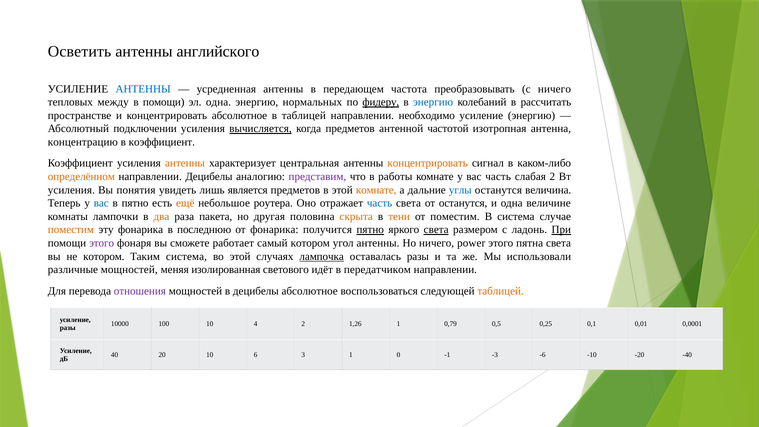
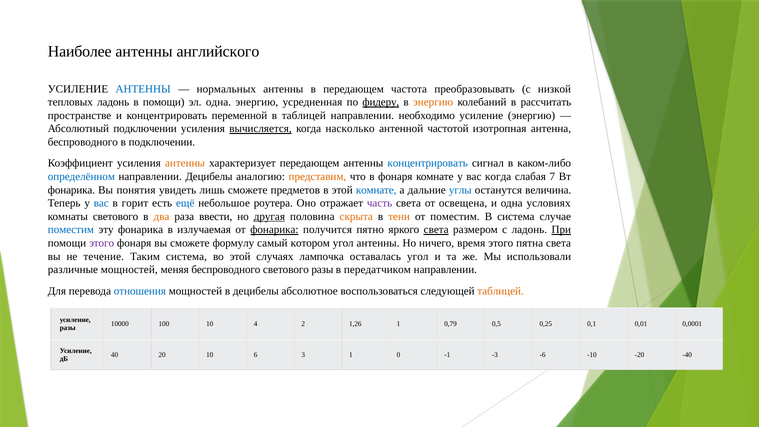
Осветить: Осветить -> Наиболее
усредненная: усредненная -> нормальных
с ничего: ничего -> низкой
тепловых между: между -> ладонь
нормальных: нормальных -> усредненная
энергию at (433, 102) colour: blue -> orange
концентрировать абсолютное: абсолютное -> переменной
когда предметов: предметов -> насколько
концентрацию at (83, 142): концентрацию -> беспроводного
в коэффициент: коэффициент -> подключении
характеризует центральная: центральная -> передающем
концентрировать at (428, 163) colour: orange -> blue
определённом colour: orange -> blue
представим colour: purple -> orange
в работы: работы -> фонаря
вас часть: часть -> когда
слабая 2: 2 -> 7
усиления at (71, 190): усиления -> фонарика
лишь является: является -> сможете
комнате at (376, 190) colour: orange -> blue
в пятно: пятно -> горит
ещё colour: orange -> blue
часть at (380, 203) colour: blue -> purple
от останутся: останутся -> освещена
величине: величине -> условиях
комнаты лампочки: лампочки -> светового
пакета: пакета -> ввести
другая underline: none -> present
поместим at (71, 230) colour: orange -> blue
последнюю: последнюю -> излучаемая
фонарика at (274, 230) underline: none -> present
пятно at (370, 230) underline: present -> none
работает: работает -> формулу
power: power -> время
не котором: котором -> течение
лампочка underline: present -> none
оставалась разы: разы -> угол
меняя изолированная: изолированная -> беспроводного
светового идёт: идёт -> разы
отношения colour: purple -> blue
